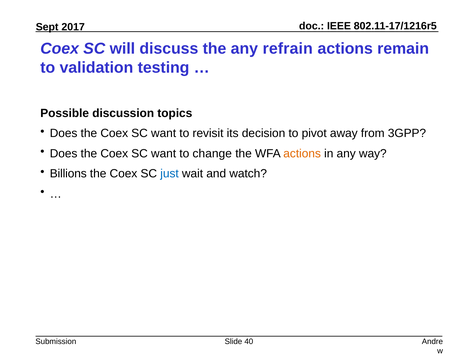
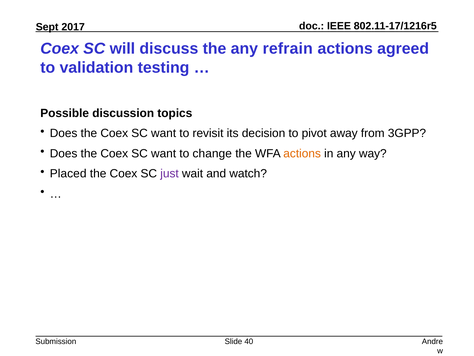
remain: remain -> agreed
Billions: Billions -> Placed
just colour: blue -> purple
